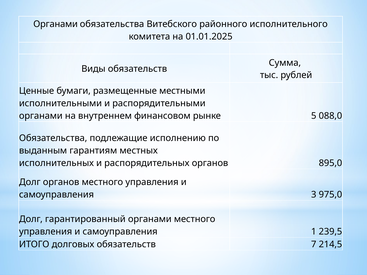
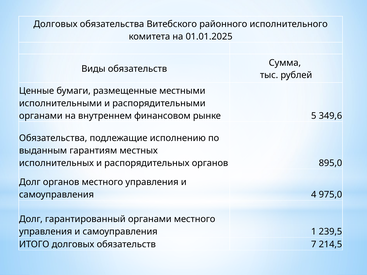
Органами at (56, 24): Органами -> Долговых
088,0: 088,0 -> 349,6
3: 3 -> 4
